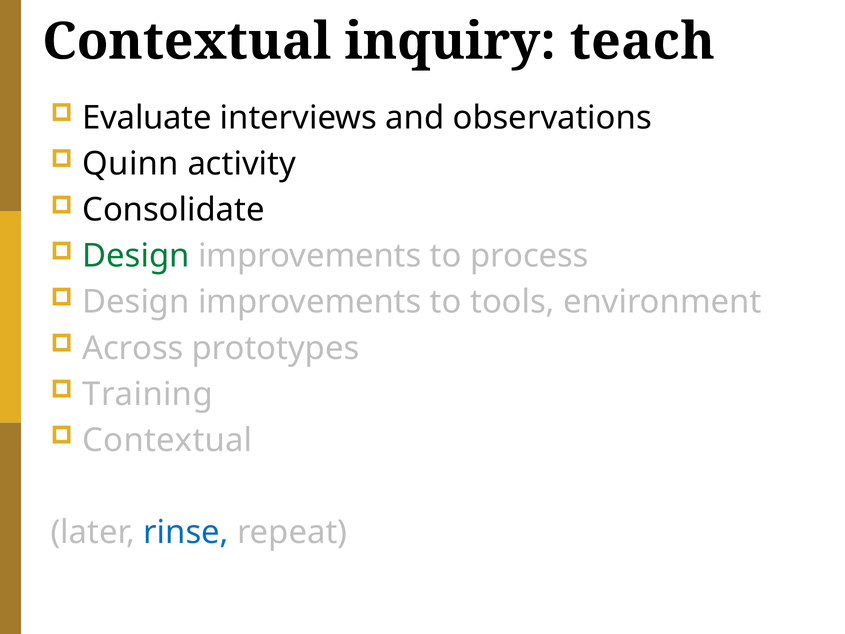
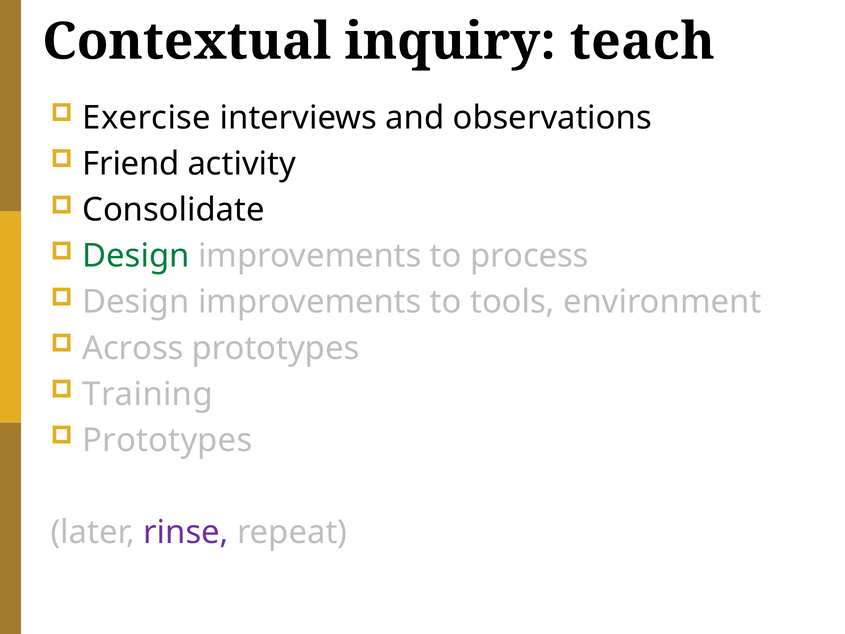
Evaluate: Evaluate -> Exercise
Quinn: Quinn -> Friend
Contextual at (167, 440): Contextual -> Prototypes
rinse colour: blue -> purple
